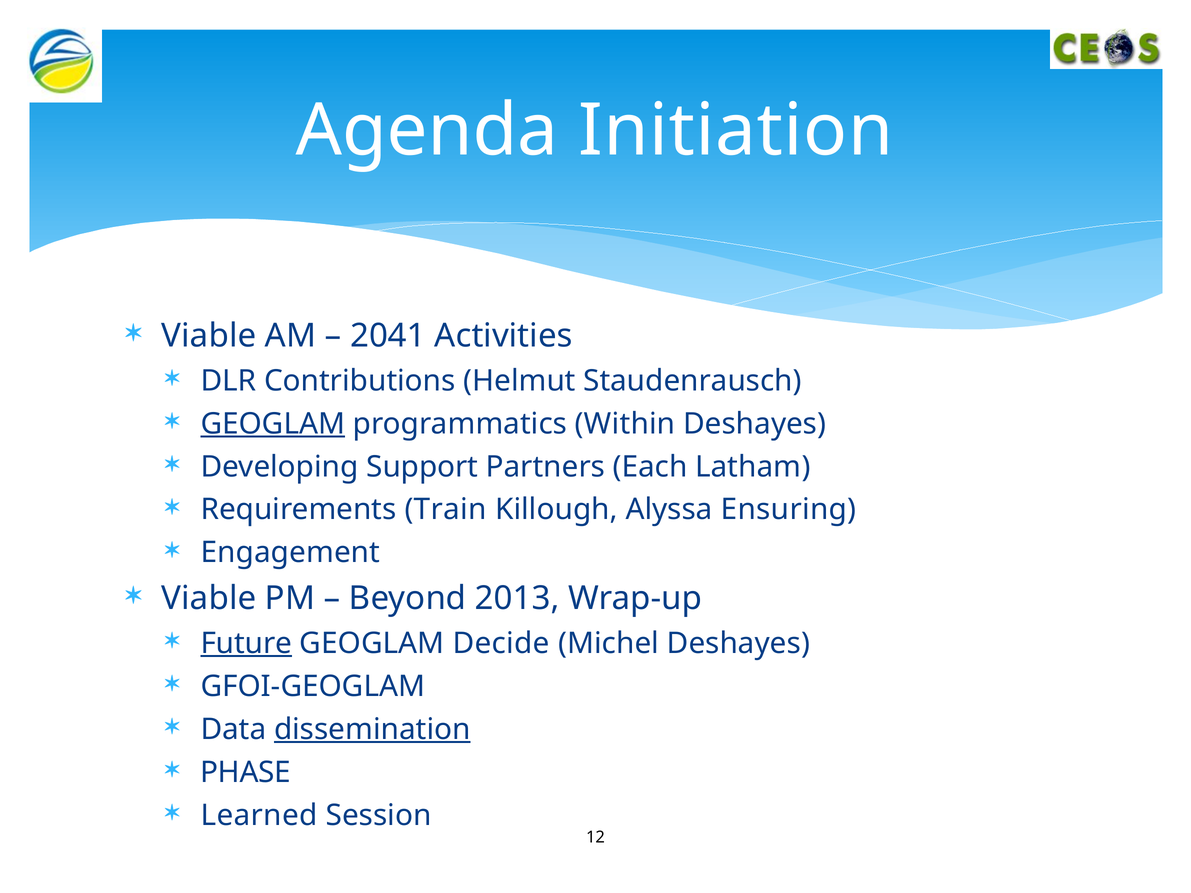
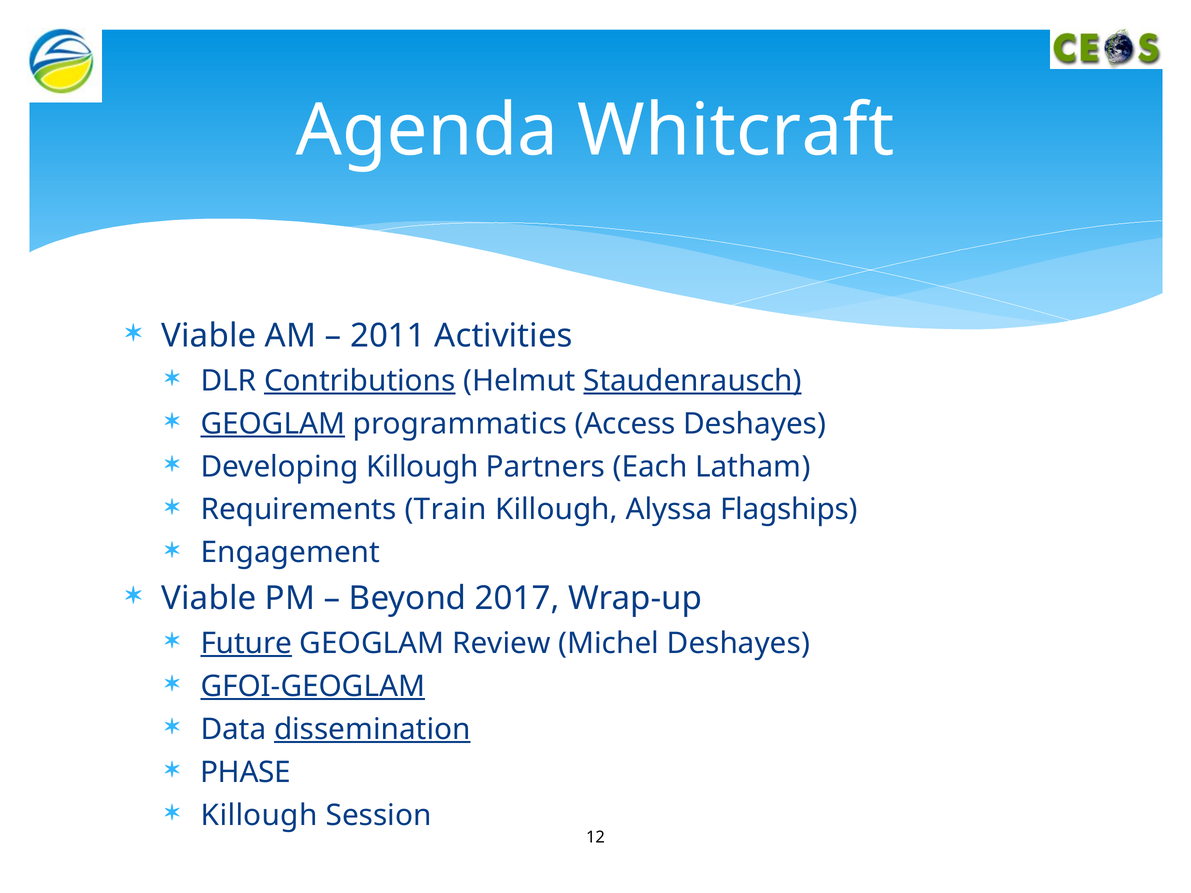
Initiation: Initiation -> Whitcraft
2041: 2041 -> 2011
Contributions underline: none -> present
Staudenrausch underline: none -> present
Within: Within -> Access
Developing Support: Support -> Killough
Ensuring: Ensuring -> Flagships
2013: 2013 -> 2017
Decide: Decide -> Review
GFOI-GEOGLAM underline: none -> present
Learned at (259, 815): Learned -> Killough
